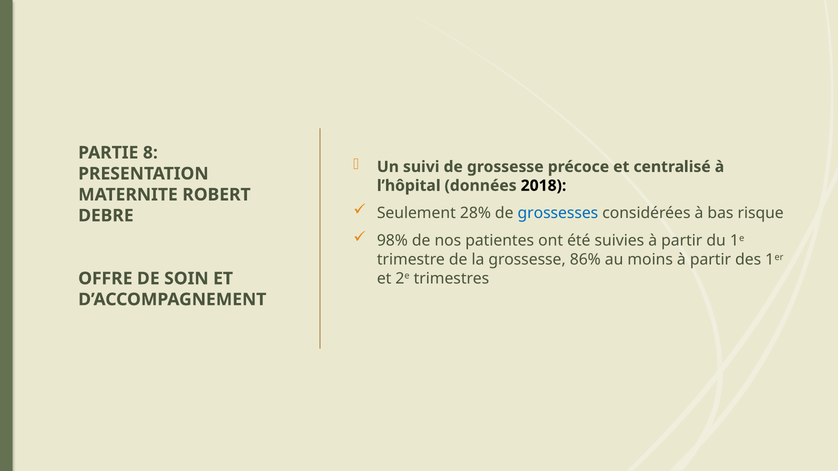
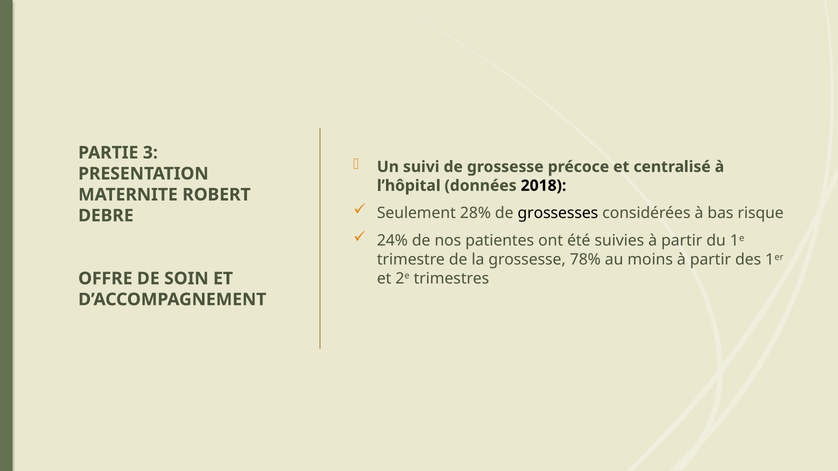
8: 8 -> 3
grossesses colour: blue -> black
98%: 98% -> 24%
86%: 86% -> 78%
